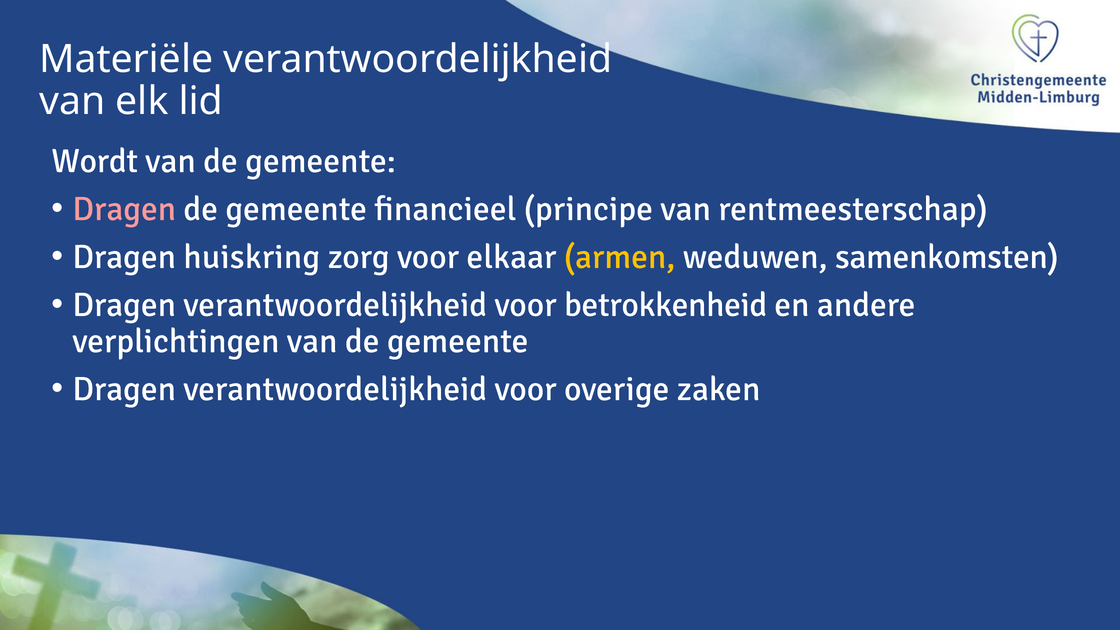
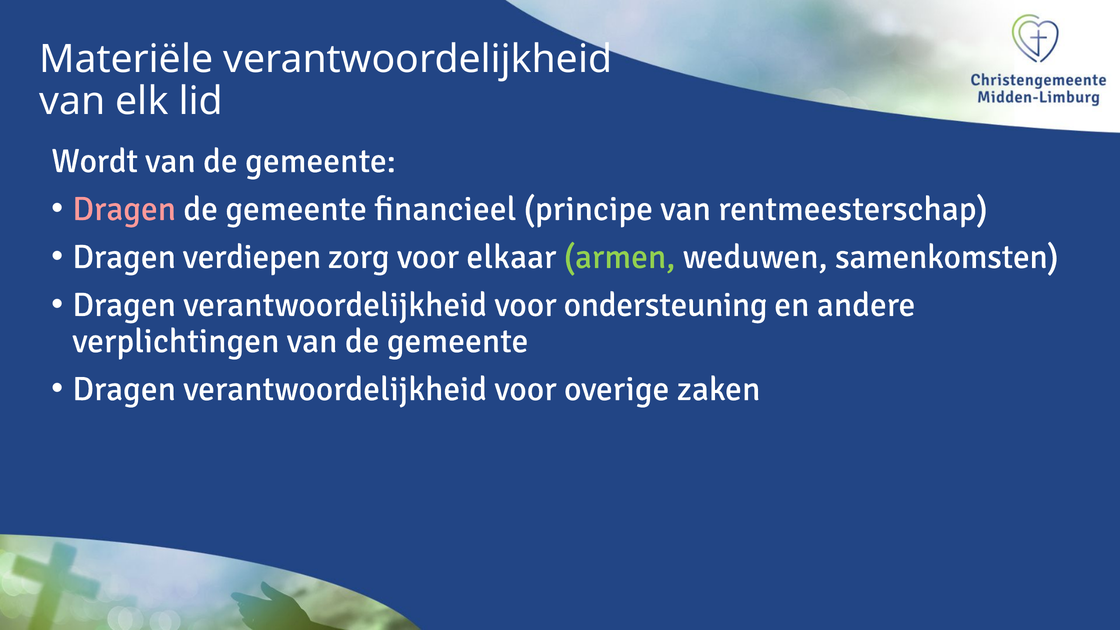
huiskring: huiskring -> verdiepen
armen colour: yellow -> light green
betrokkenheid: betrokkenheid -> ondersteuning
